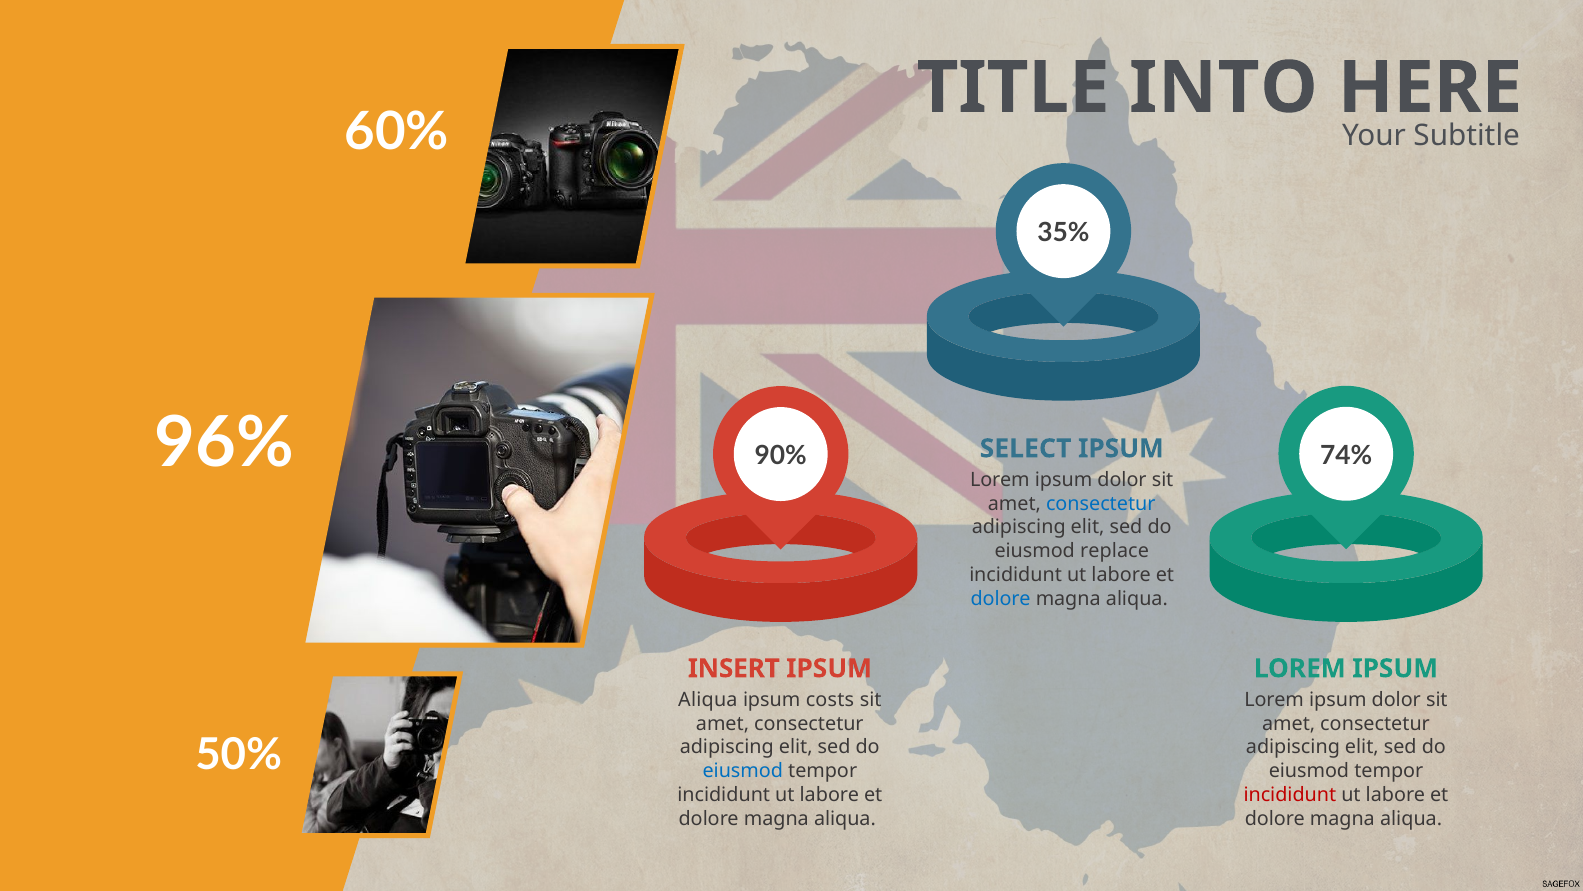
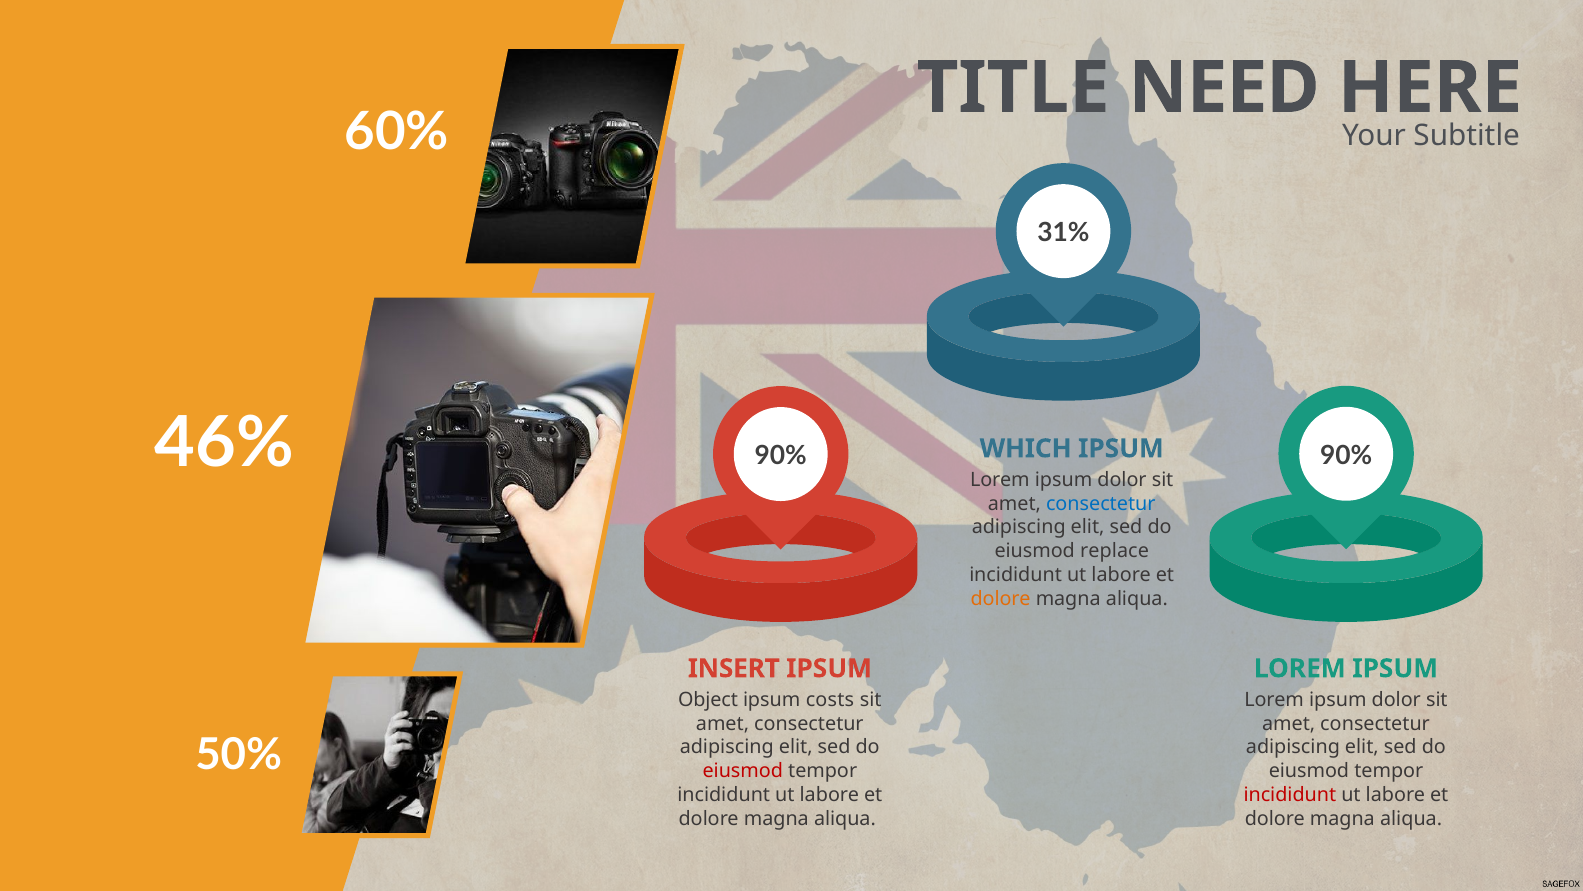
INTO: INTO -> NEED
35%: 35% -> 31%
96%: 96% -> 46%
SELECT: SELECT -> WHICH
74% at (1346, 455): 74% -> 90%
dolore at (1001, 598) colour: blue -> orange
Aliqua at (708, 699): Aliqua -> Object
eiusmod at (743, 771) colour: blue -> red
